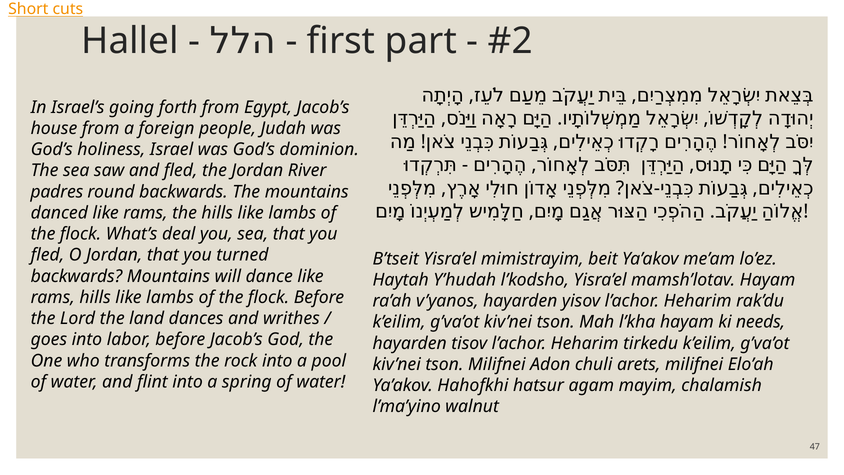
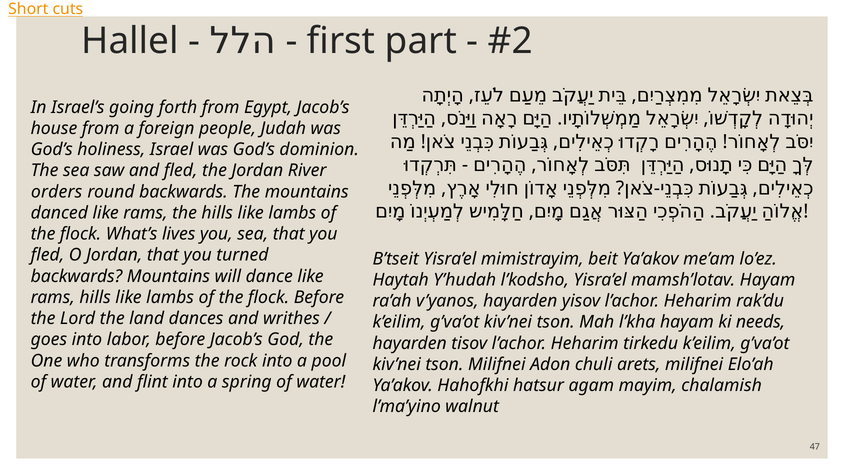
padres: padres -> orders
deal: deal -> lives
